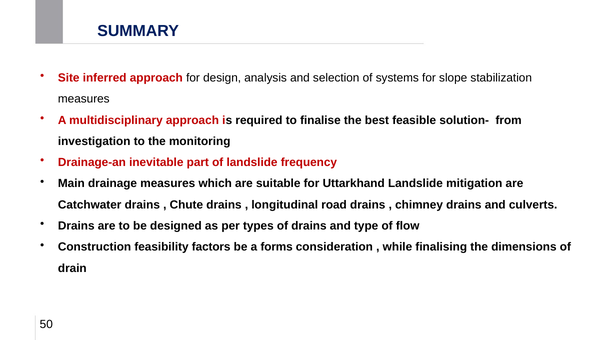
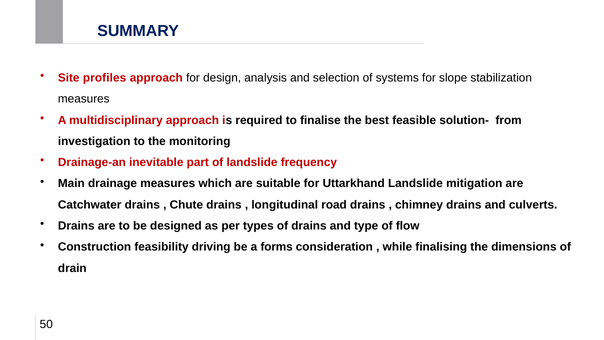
inferred: inferred -> profiles
factors: factors -> driving
